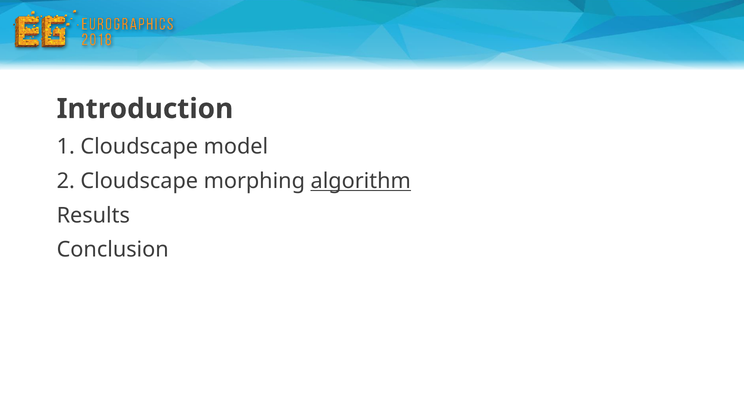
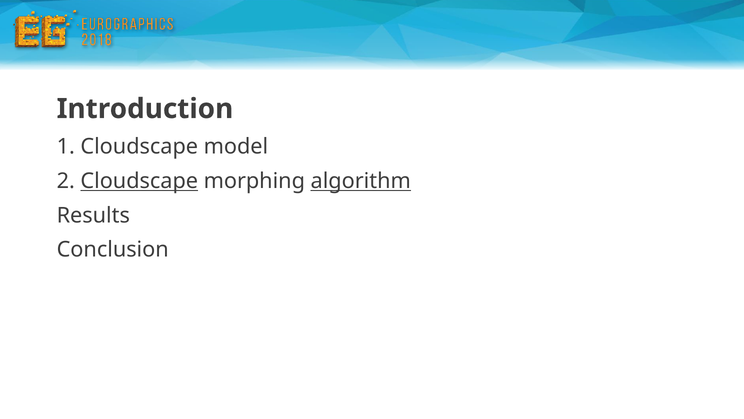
Cloudscape at (139, 181) underline: none -> present
